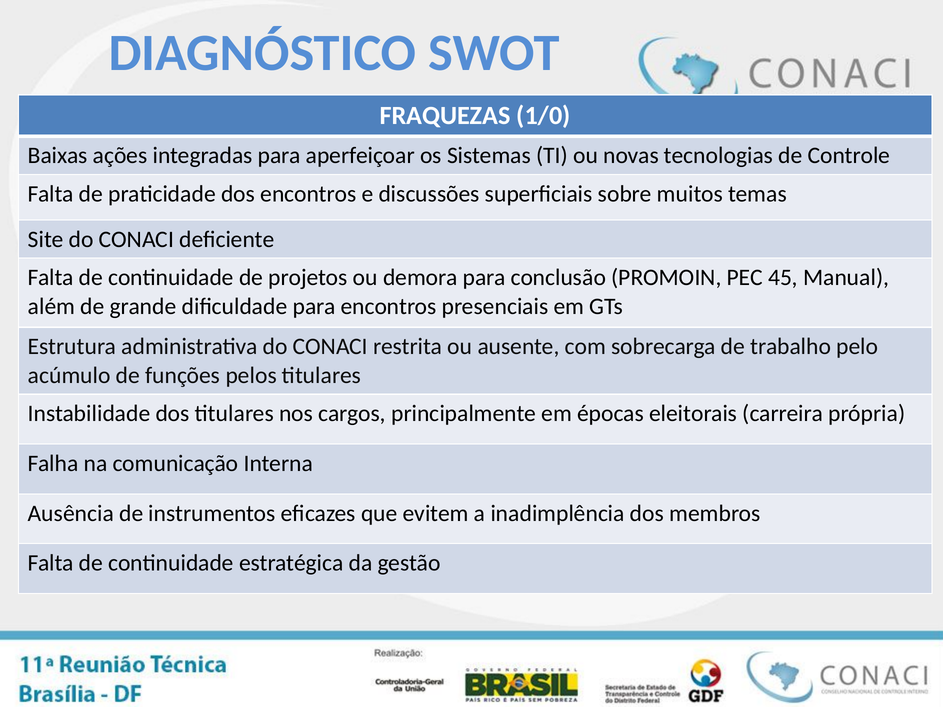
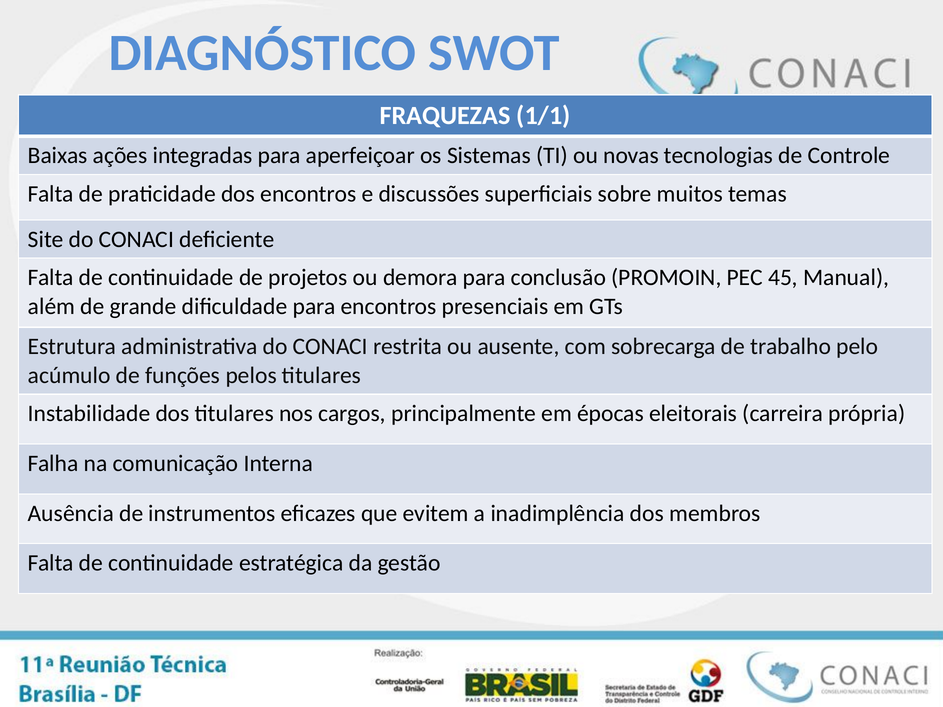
1/0: 1/0 -> 1/1
